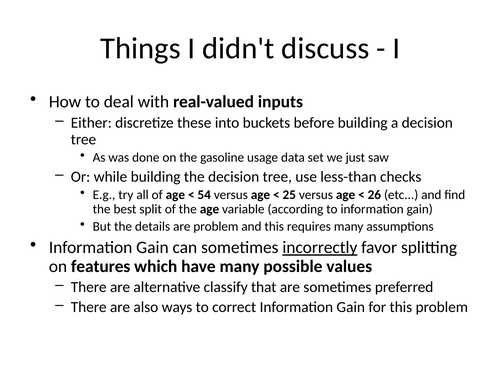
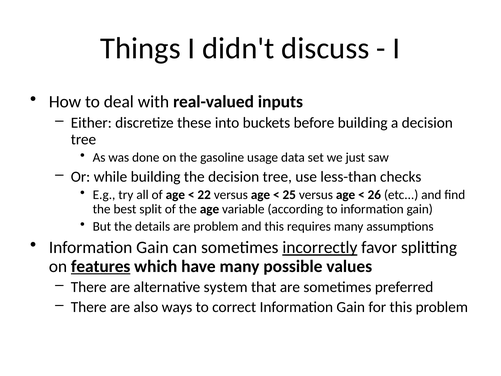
54: 54 -> 22
features underline: none -> present
classify: classify -> system
